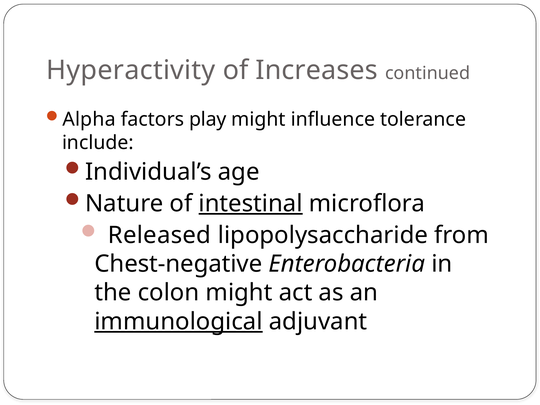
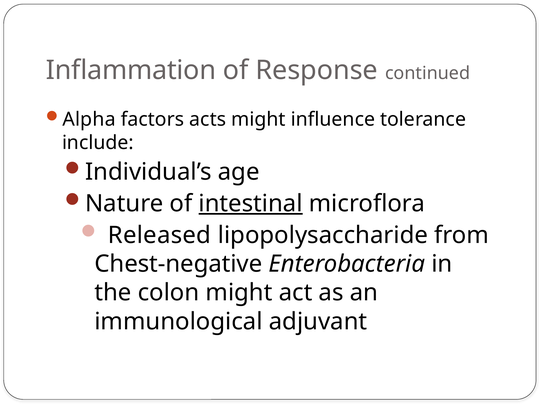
Hyperactivity: Hyperactivity -> Inflammation
Increases: Increases -> Response
play: play -> acts
immunological underline: present -> none
